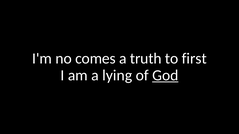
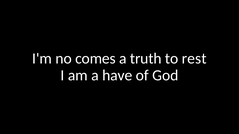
first: first -> rest
lying: lying -> have
God underline: present -> none
